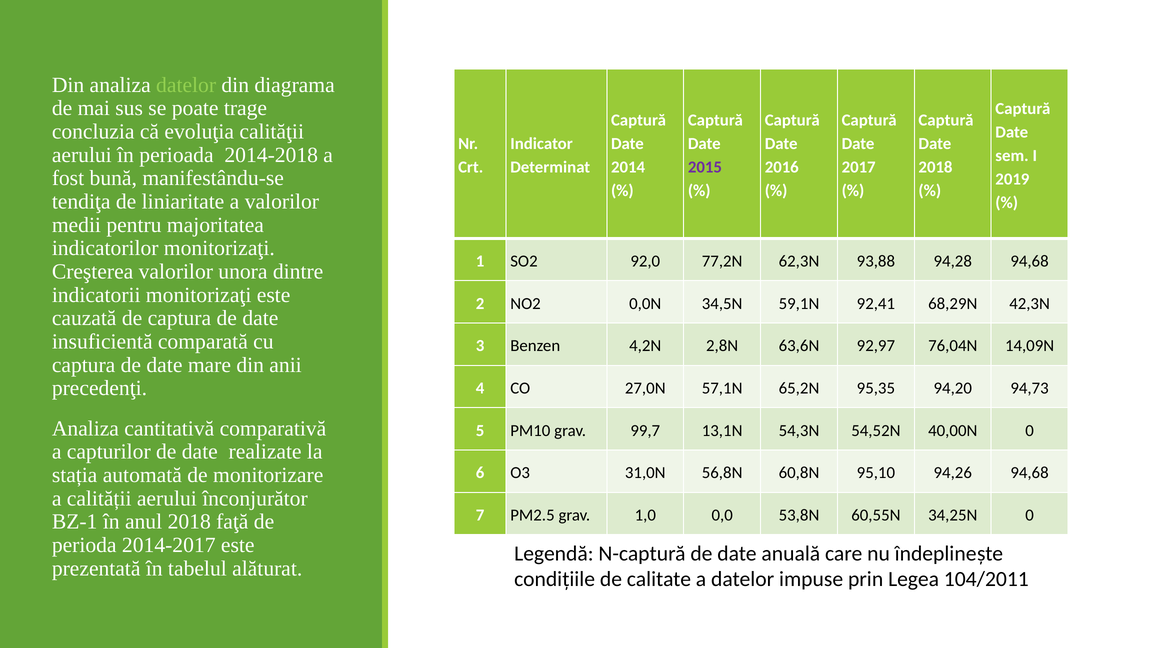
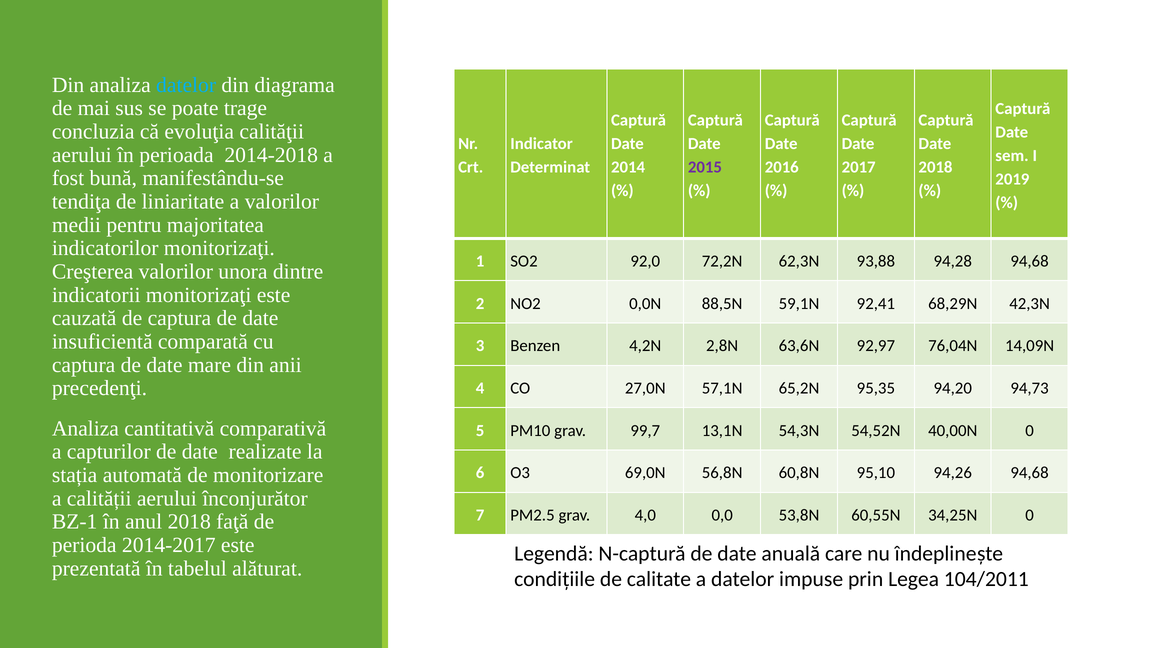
datelor at (186, 85) colour: light green -> light blue
77,2N: 77,2N -> 72,2N
34,5N: 34,5N -> 88,5N
31,0N: 31,0N -> 69,0N
1,0: 1,0 -> 4,0
